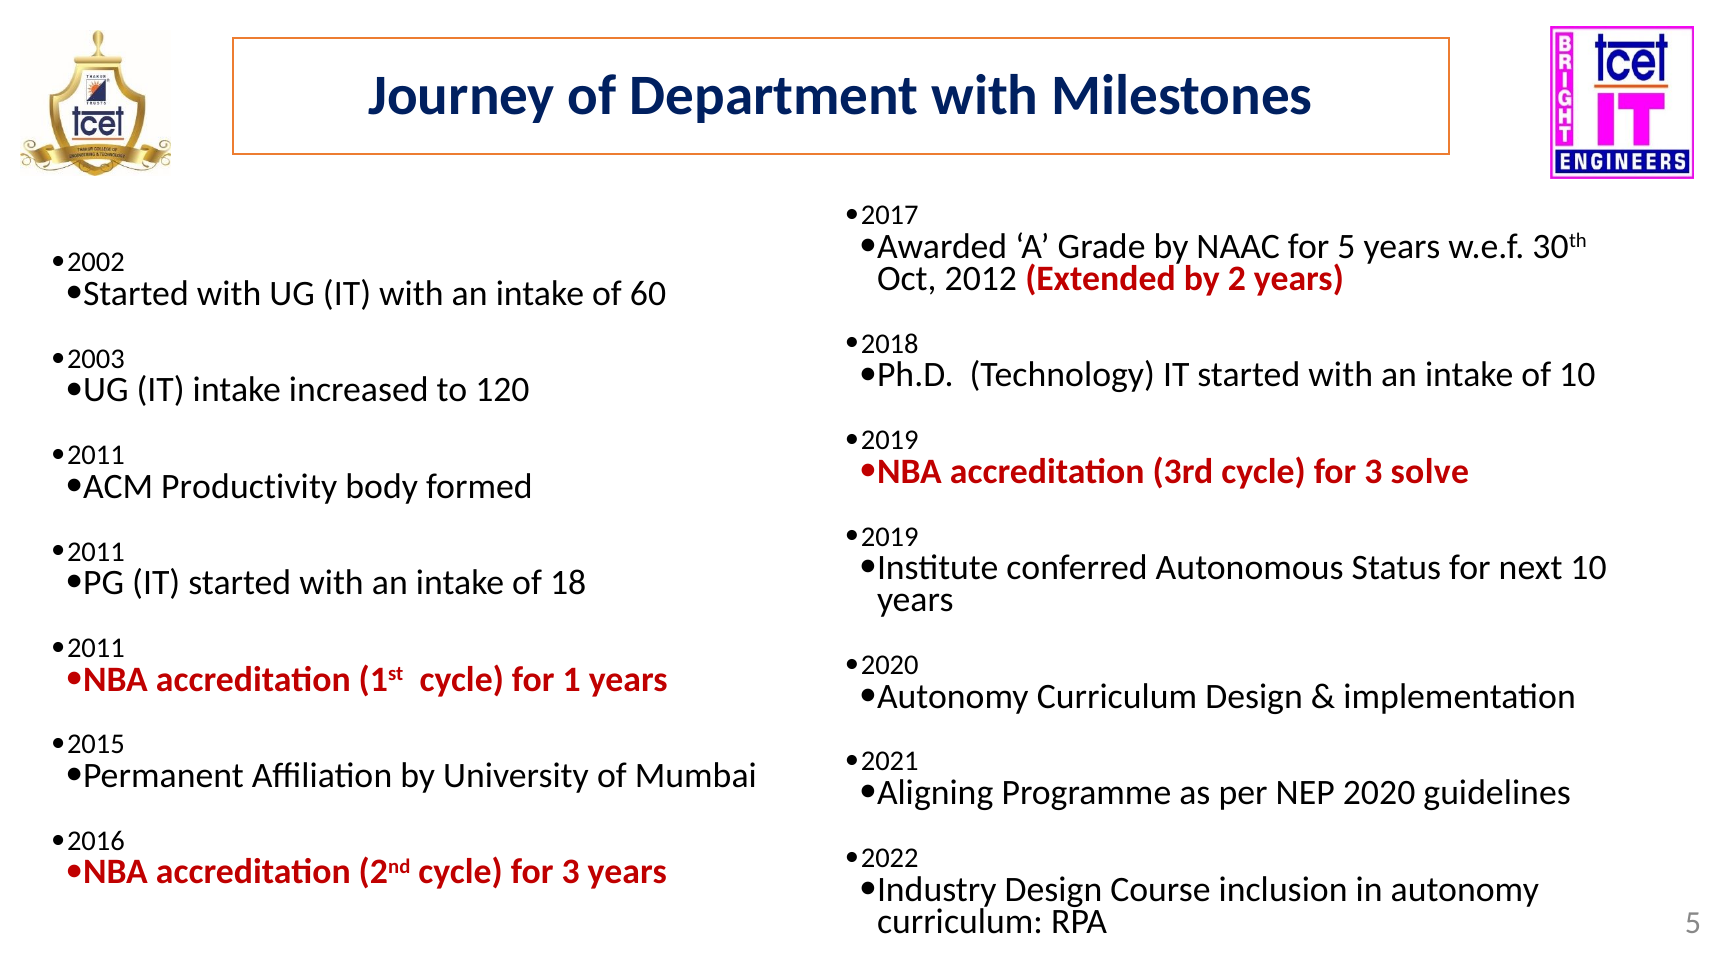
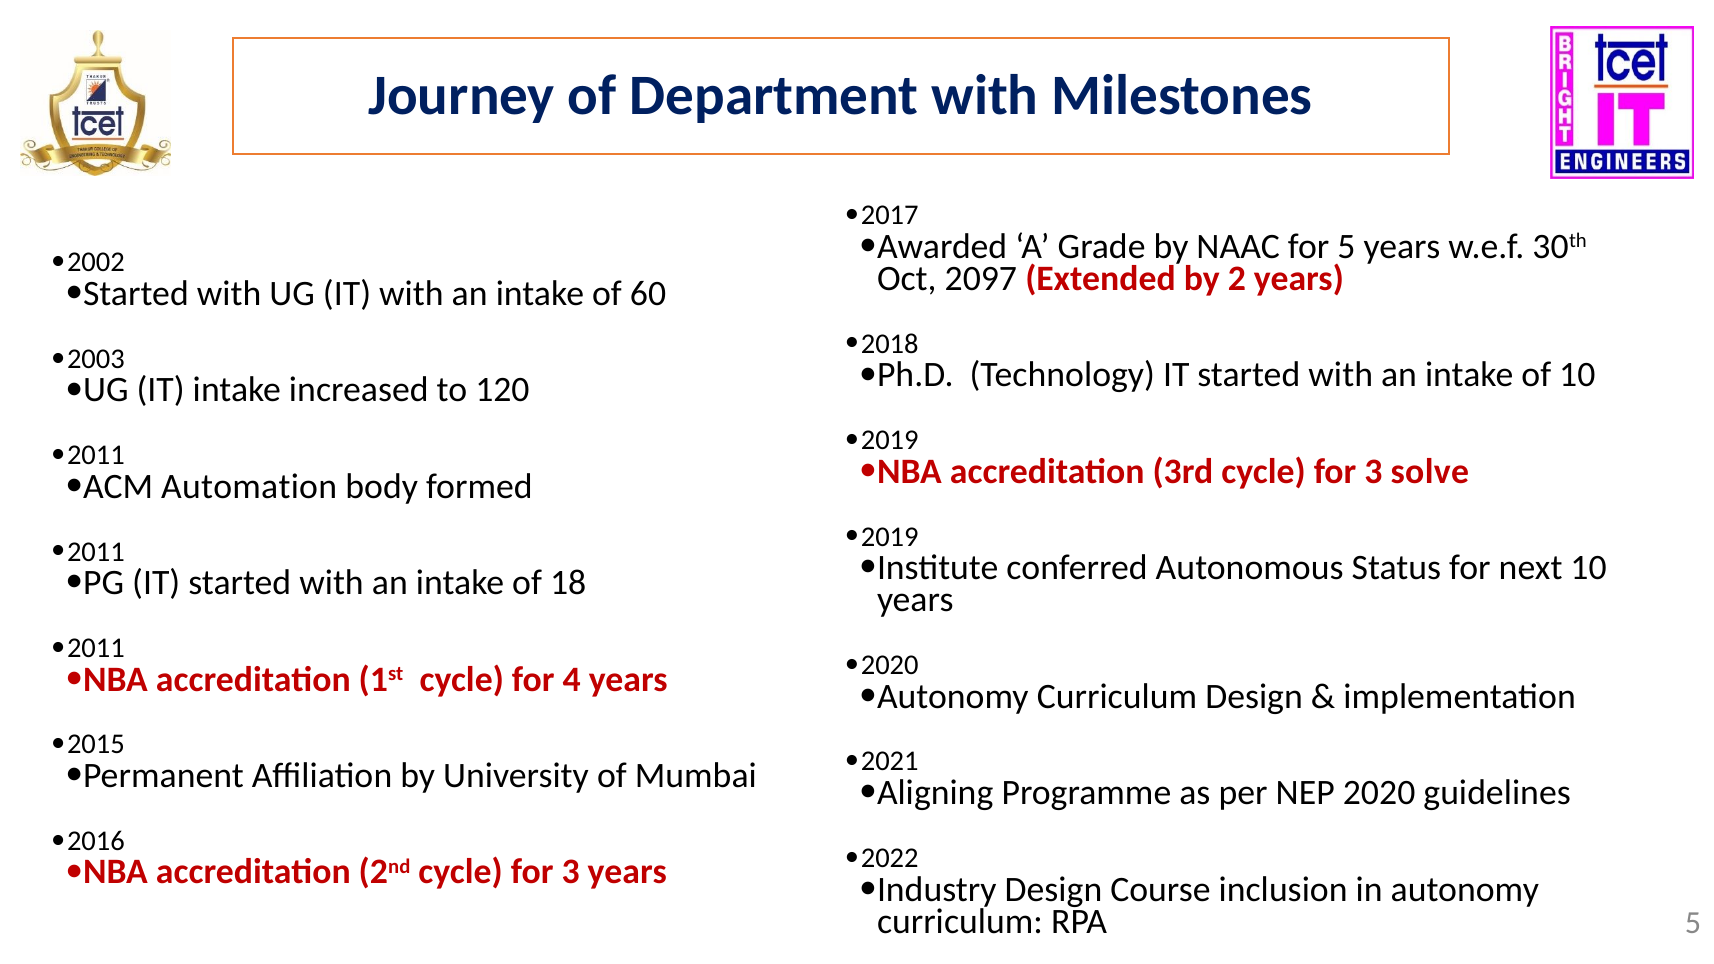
2012: 2012 -> 2097
Productivity: Productivity -> Automation
1: 1 -> 4
